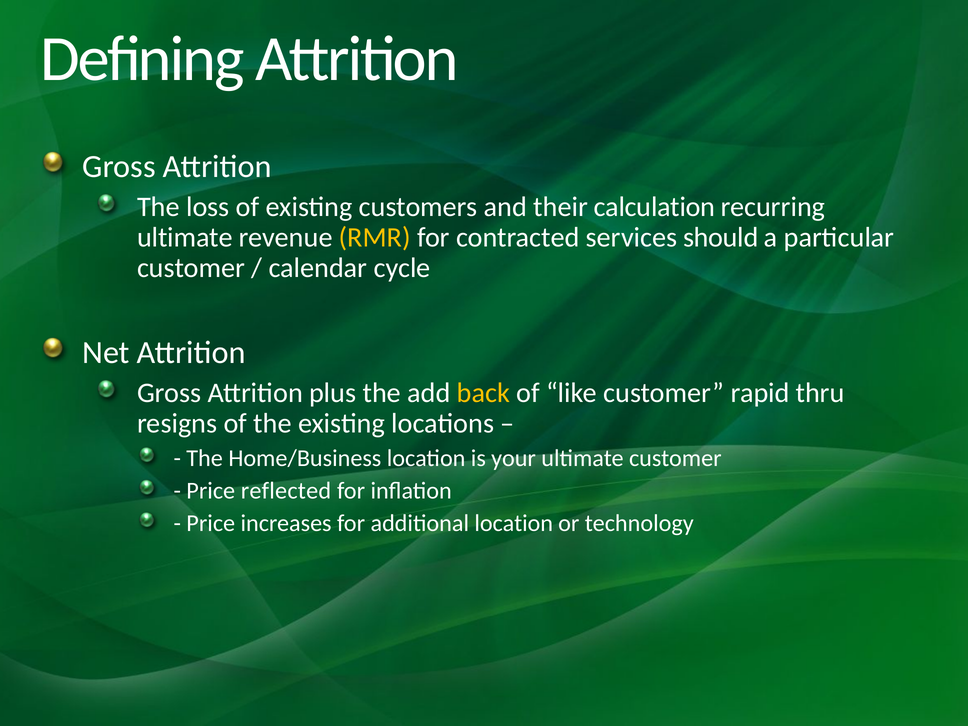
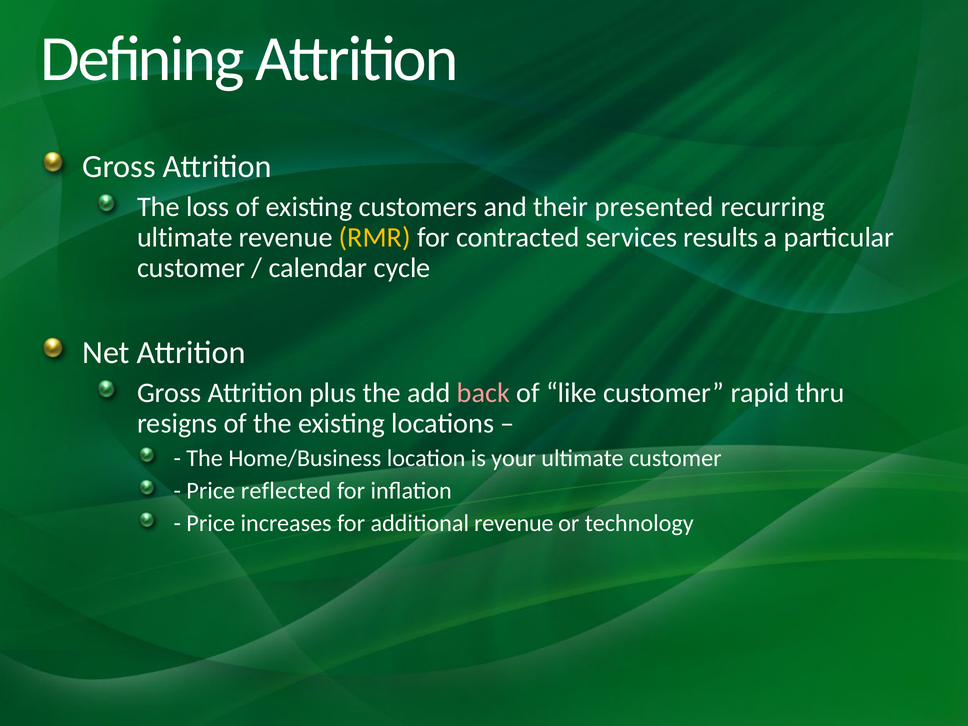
calculation: calculation -> presented
should: should -> results
back colour: yellow -> pink
additional location: location -> revenue
